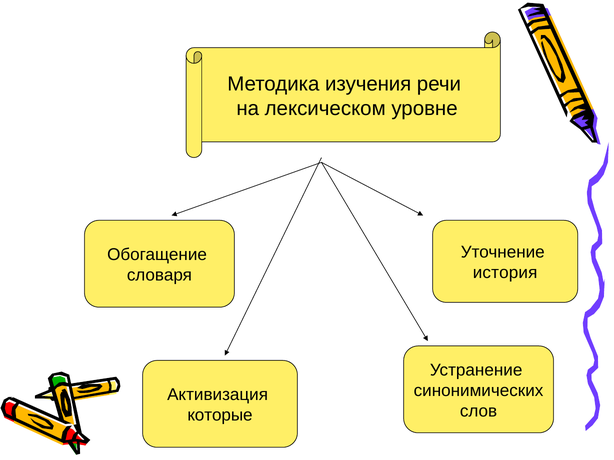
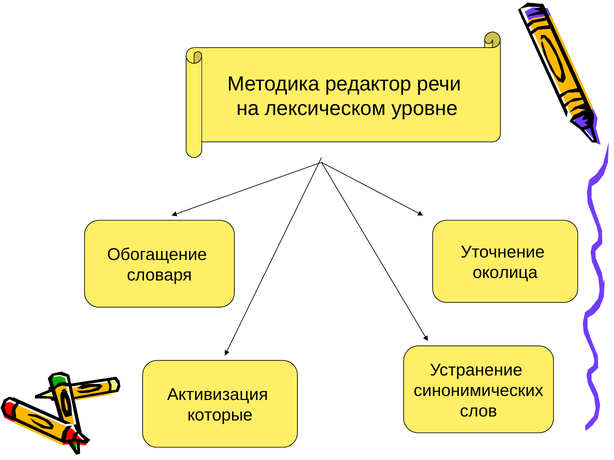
изучения: изучения -> редактор
история: история -> околица
